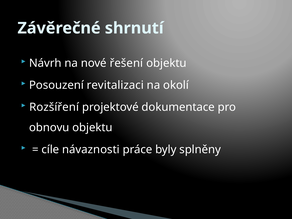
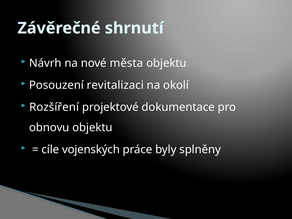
řešení: řešení -> města
návaznosti: návaznosti -> vojenských
